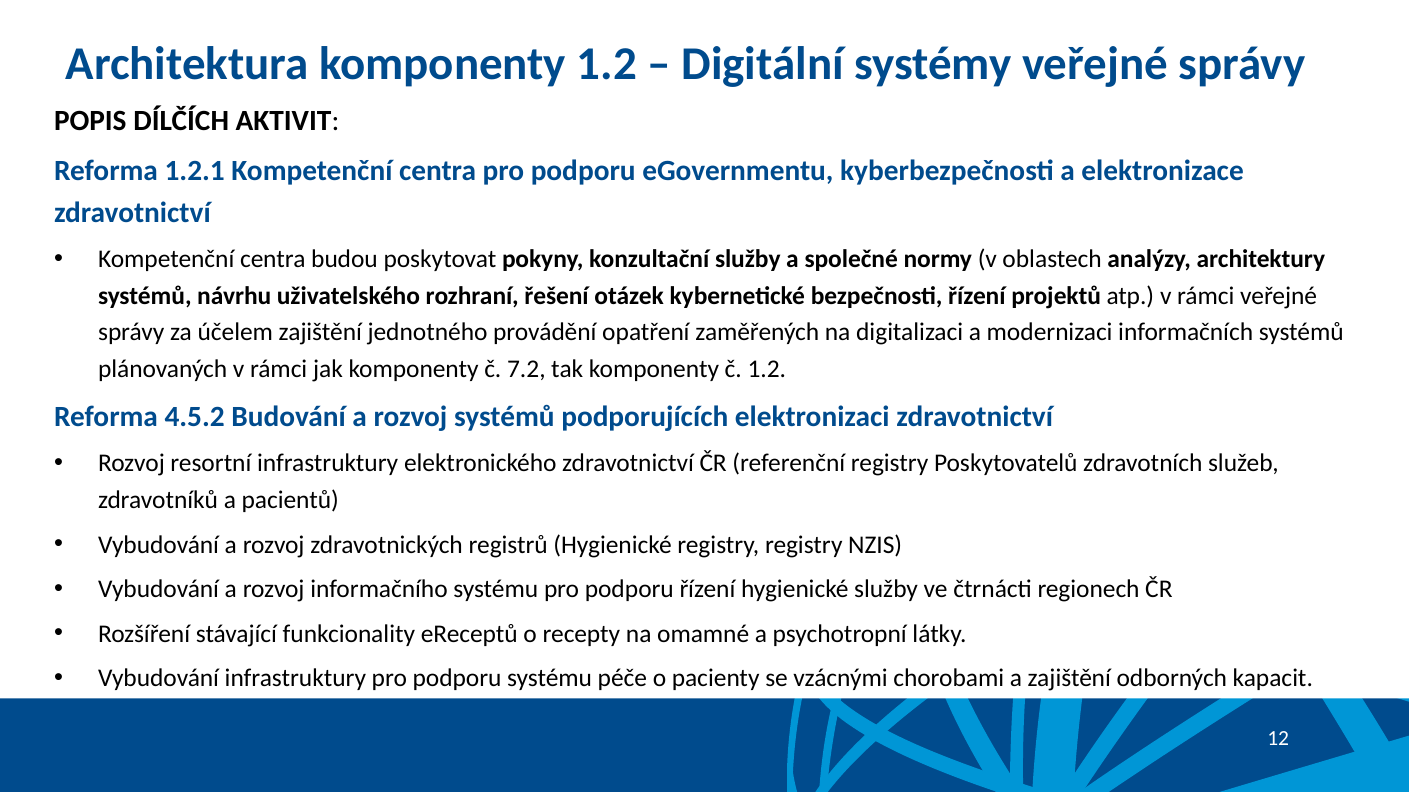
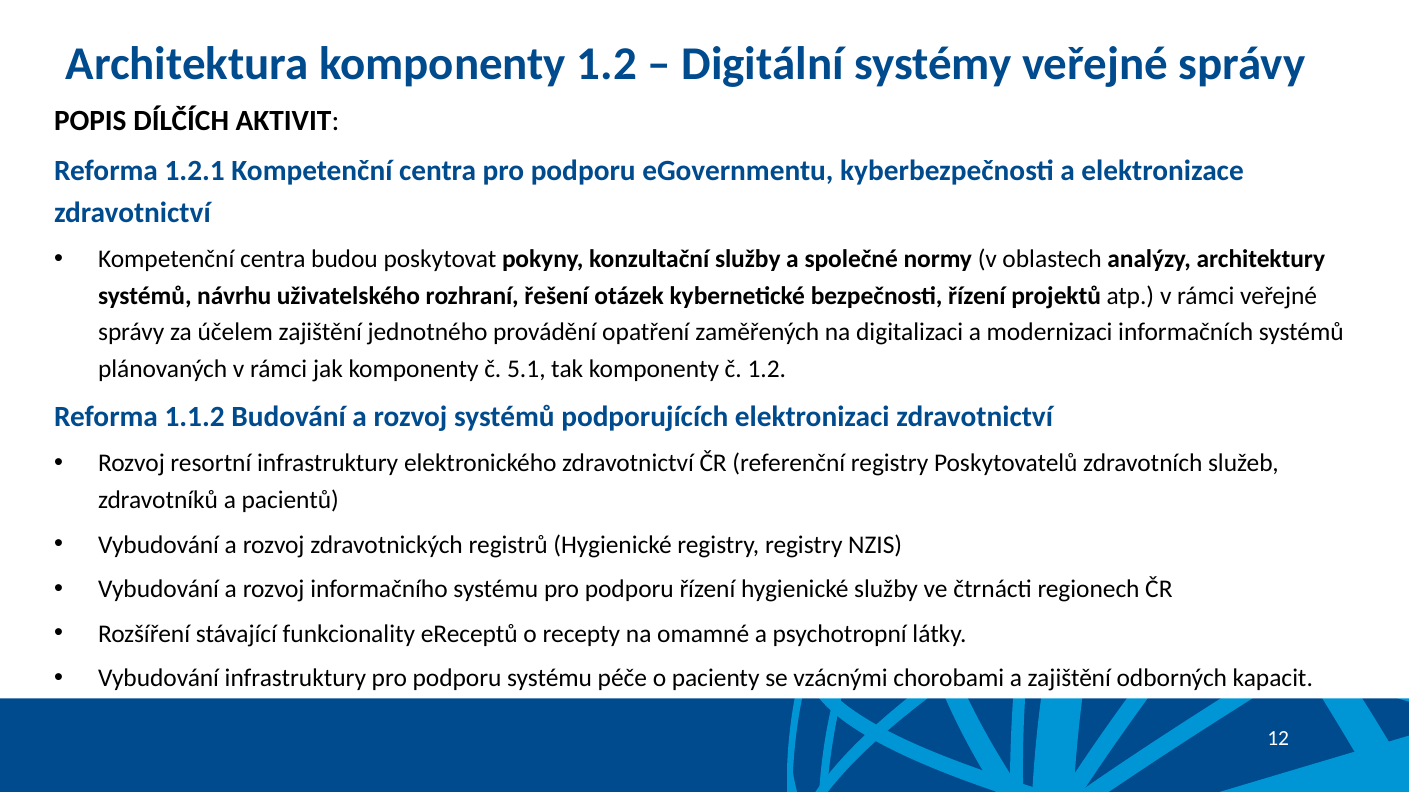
7.2: 7.2 -> 5.1
4.5.2: 4.5.2 -> 1.1.2
